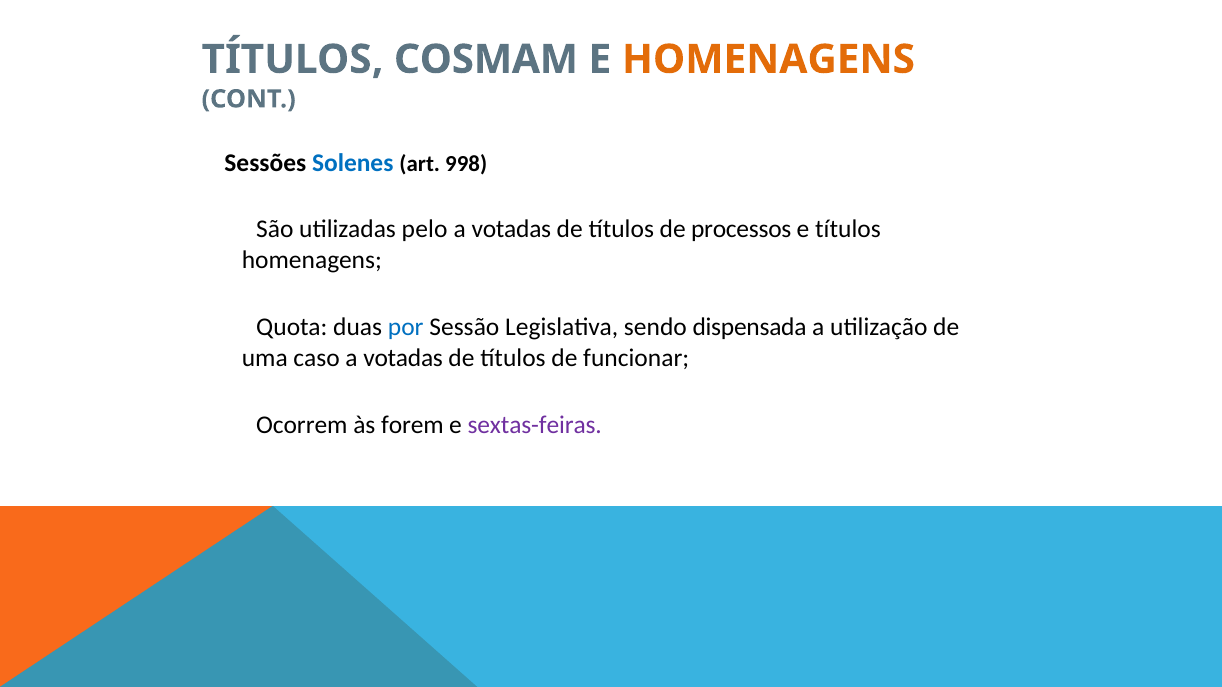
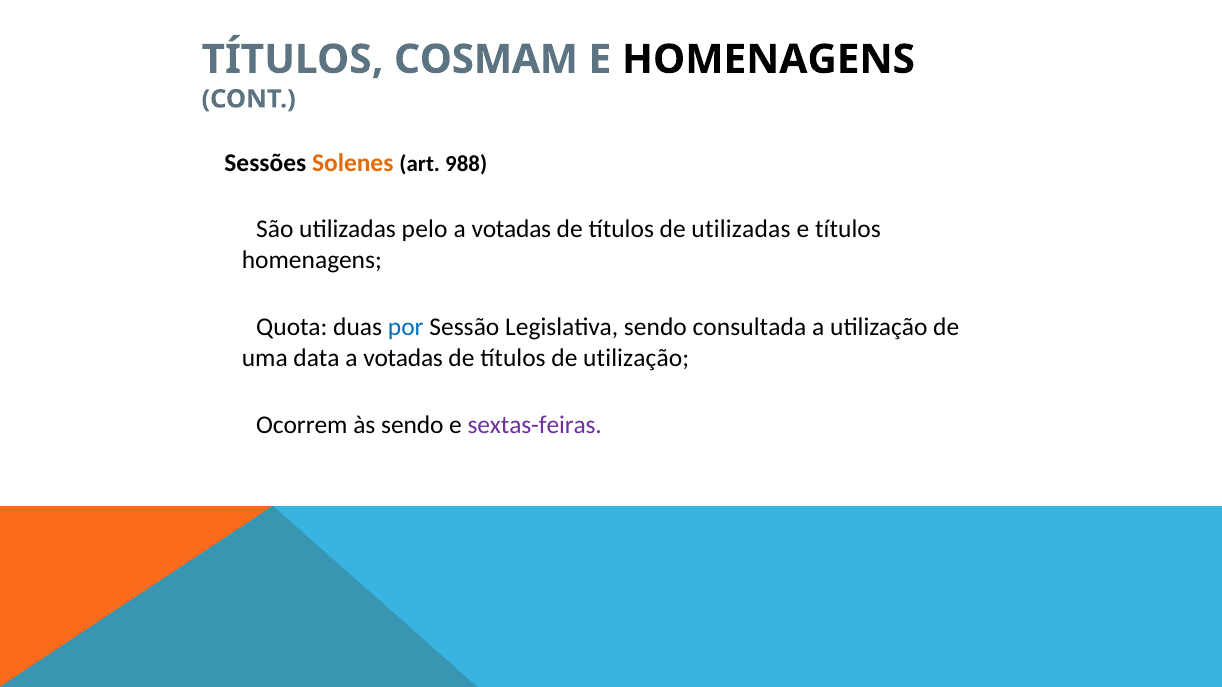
HOMENAGENS at (768, 59) colour: orange -> black
Solenes colour: blue -> orange
998: 998 -> 988
de processos: processos -> utilizadas
dispensada: dispensada -> consultada
caso: caso -> data
de funcionar: funcionar -> utilização
às forem: forem -> sendo
